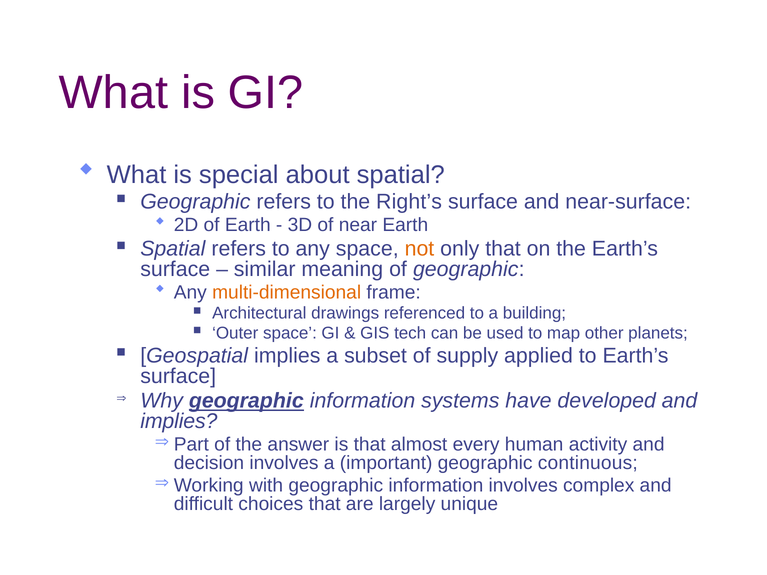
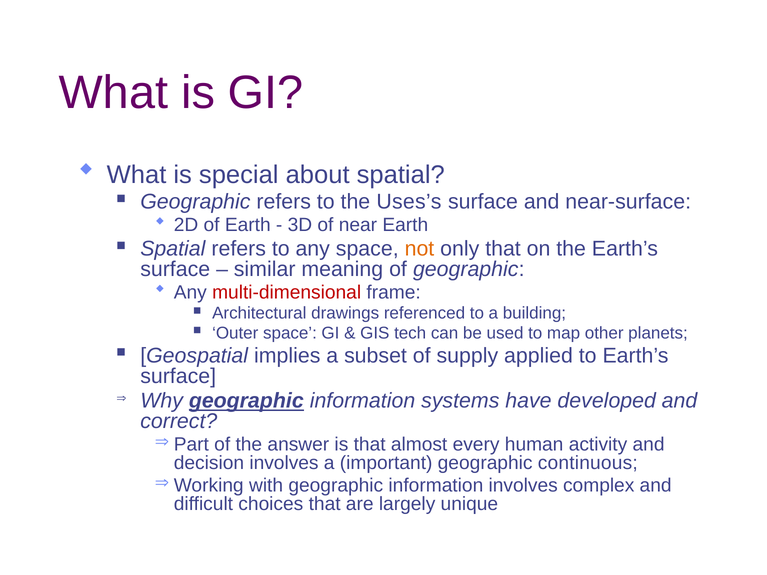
Right’s: Right’s -> Uses’s
multi-dimensional colour: orange -> red
implies at (179, 421): implies -> correct
